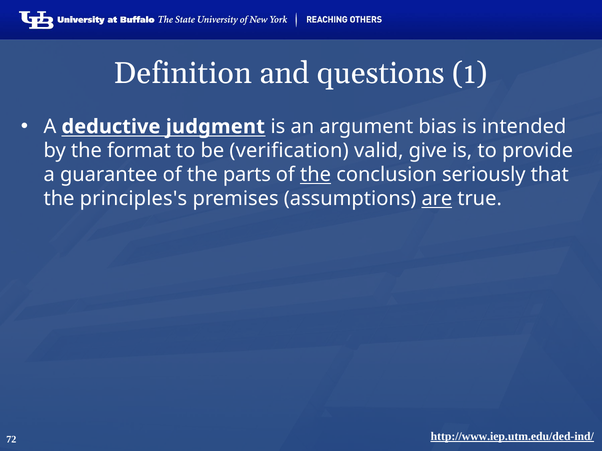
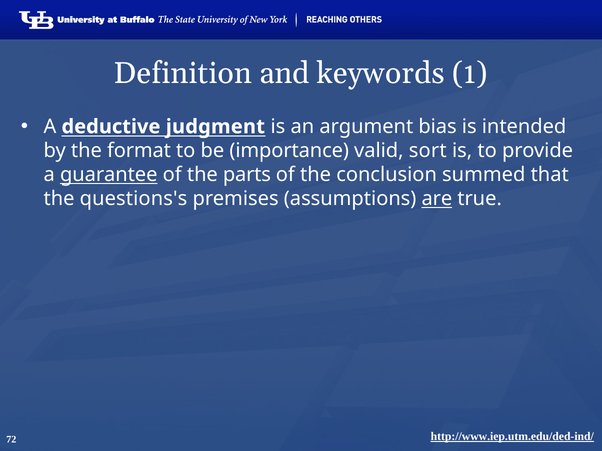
questions: questions -> keywords
verification: verification -> importance
give: give -> sort
guarantee underline: none -> present
the at (316, 175) underline: present -> none
seriously: seriously -> summed
principles's: principles's -> questions's
